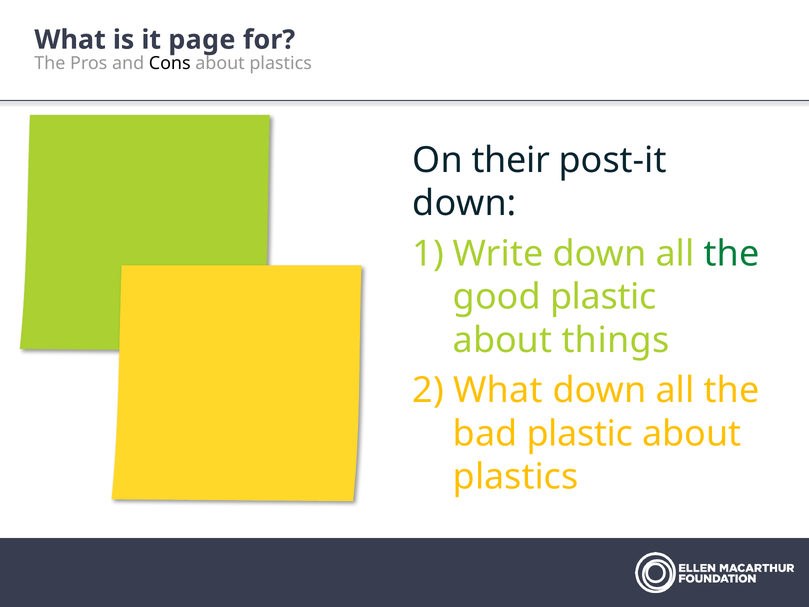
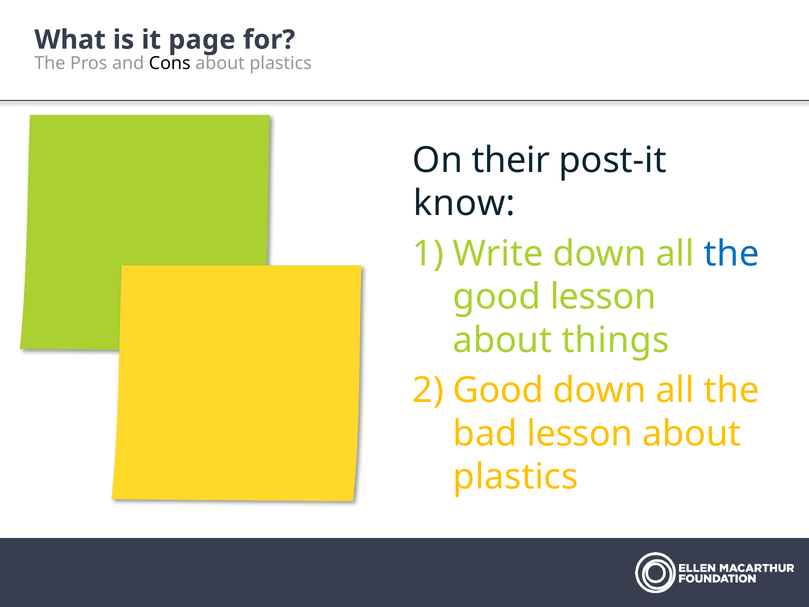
down at (464, 203): down -> know
the at (732, 254) colour: green -> blue
good plastic: plastic -> lesson
What at (498, 390): What -> Good
bad plastic: plastic -> lesson
